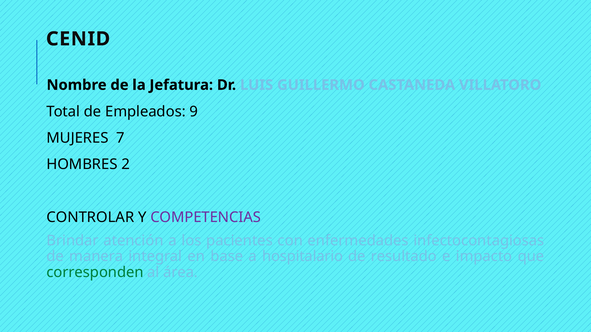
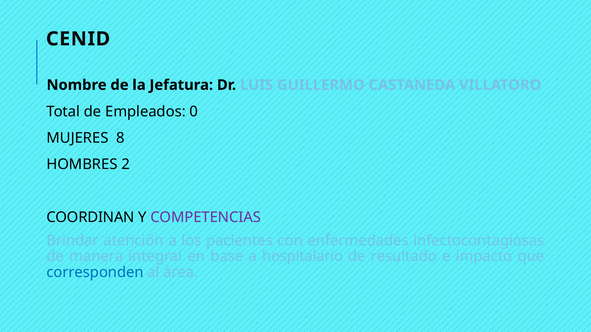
9: 9 -> 0
7: 7 -> 8
CONTROLAR: CONTROLAR -> COORDINAN
corresponden colour: green -> blue
